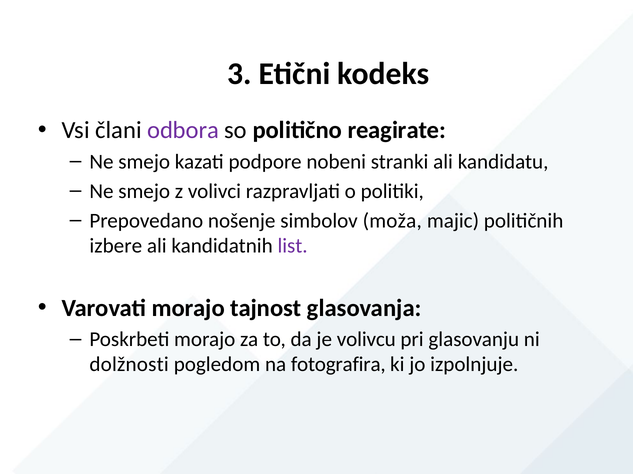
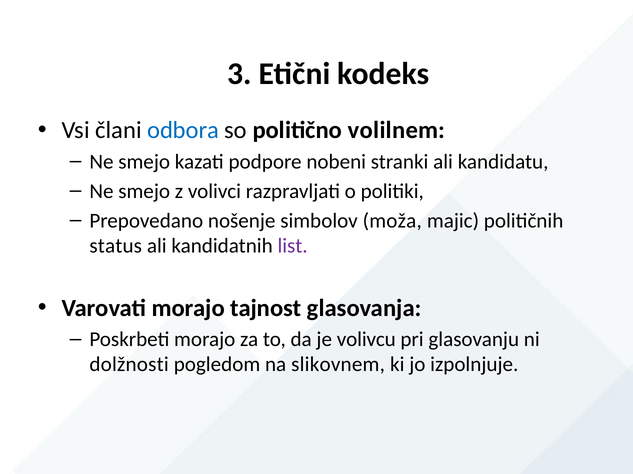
odbora colour: purple -> blue
reagirate: reagirate -> volilnem
izbere: izbere -> status
fotografira: fotografira -> slikovnem
